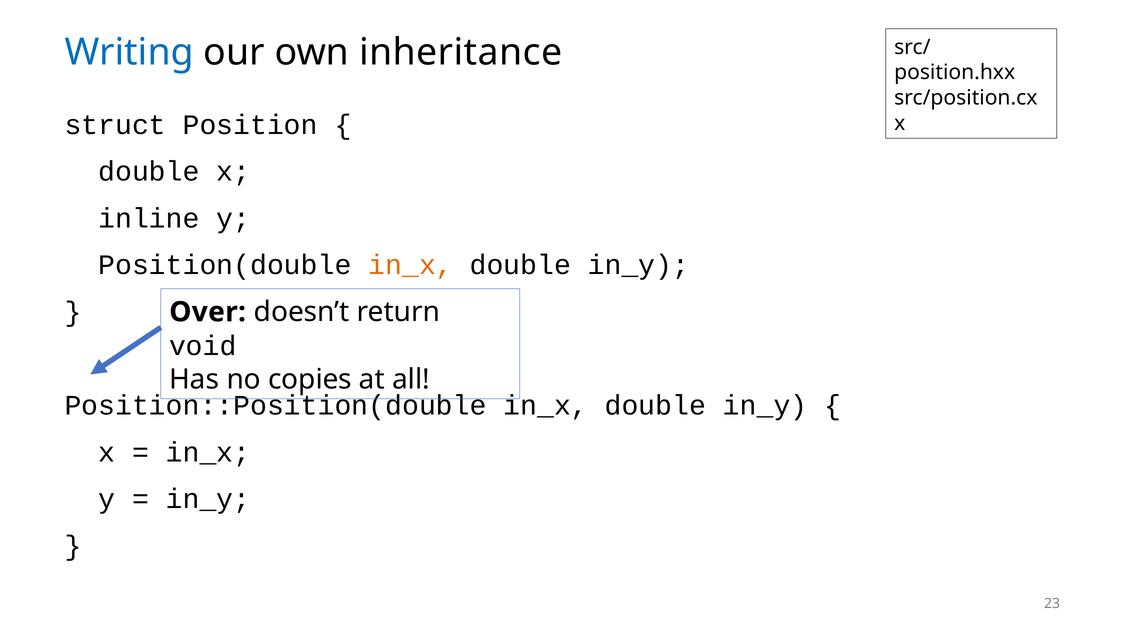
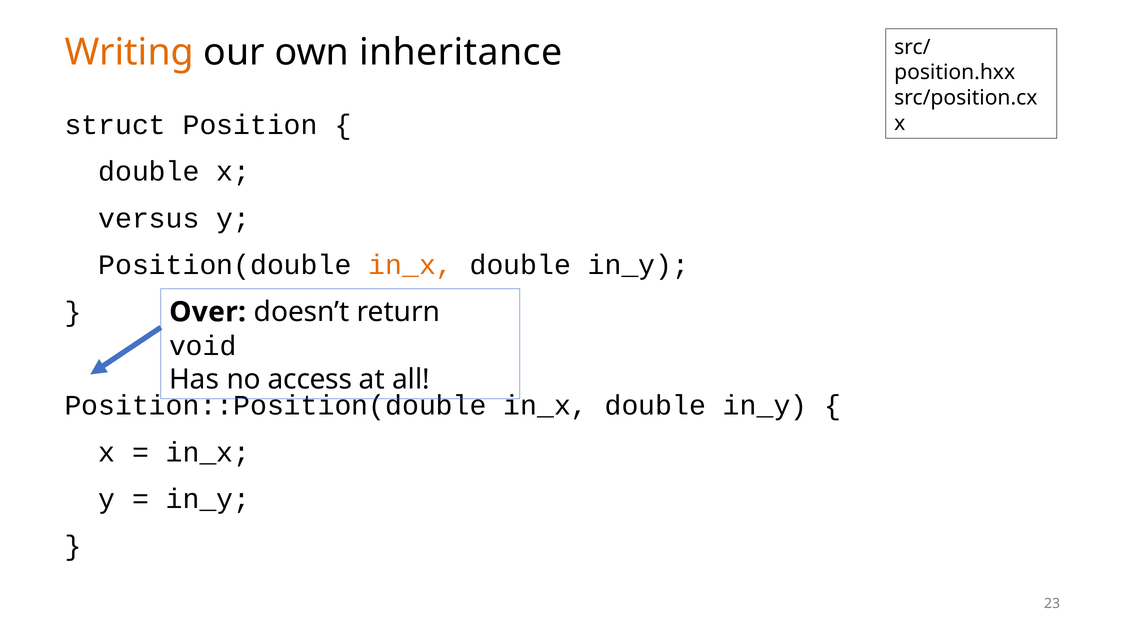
Writing colour: blue -> orange
inline: inline -> versus
copies: copies -> access
